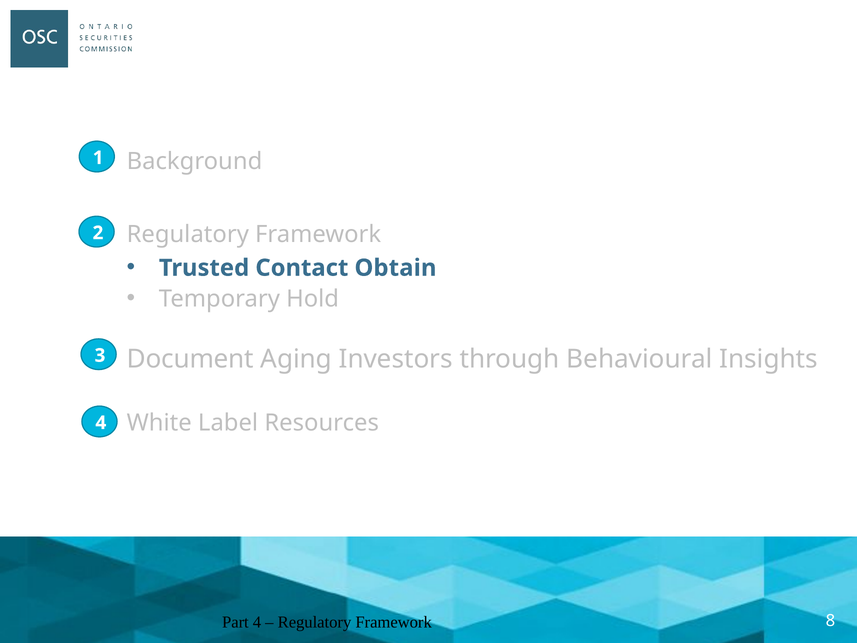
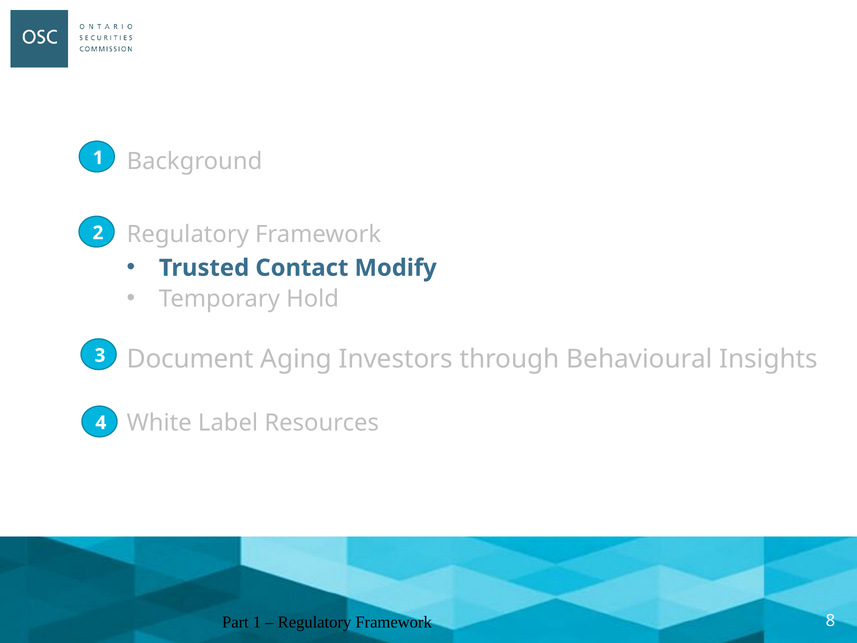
Obtain: Obtain -> Modify
Part 4: 4 -> 1
